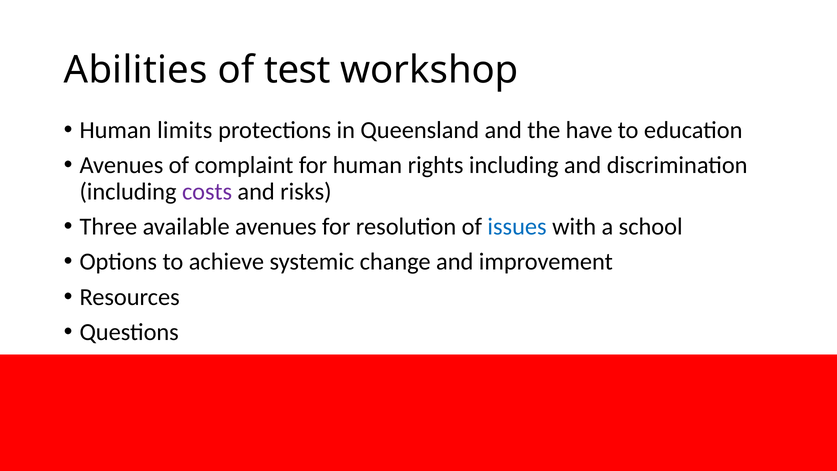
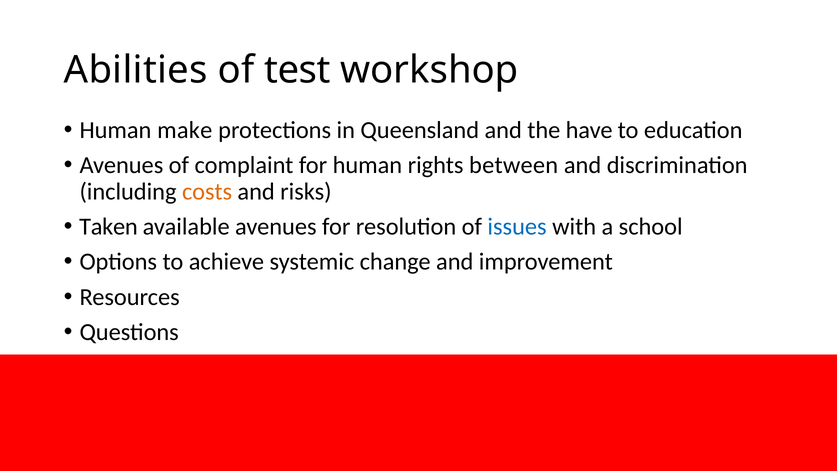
limits: limits -> make
rights including: including -> between
costs colour: purple -> orange
Three: Three -> Taken
